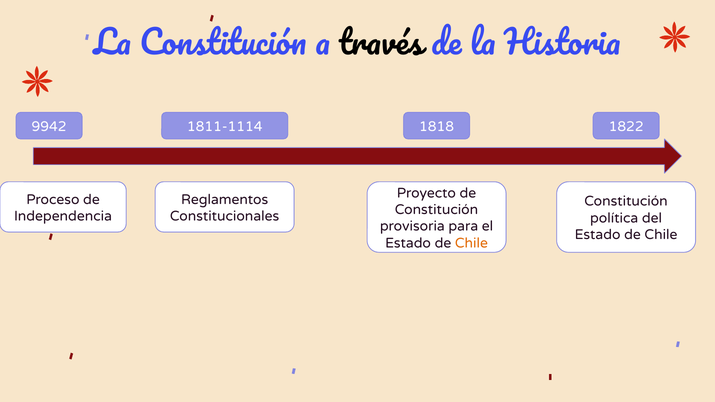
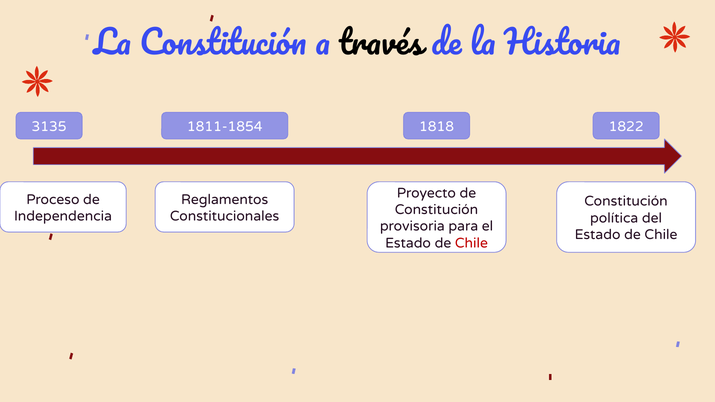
9942: 9942 -> 3135
1811-1114: 1811-1114 -> 1811-1854
Chile at (471, 243) colour: orange -> red
